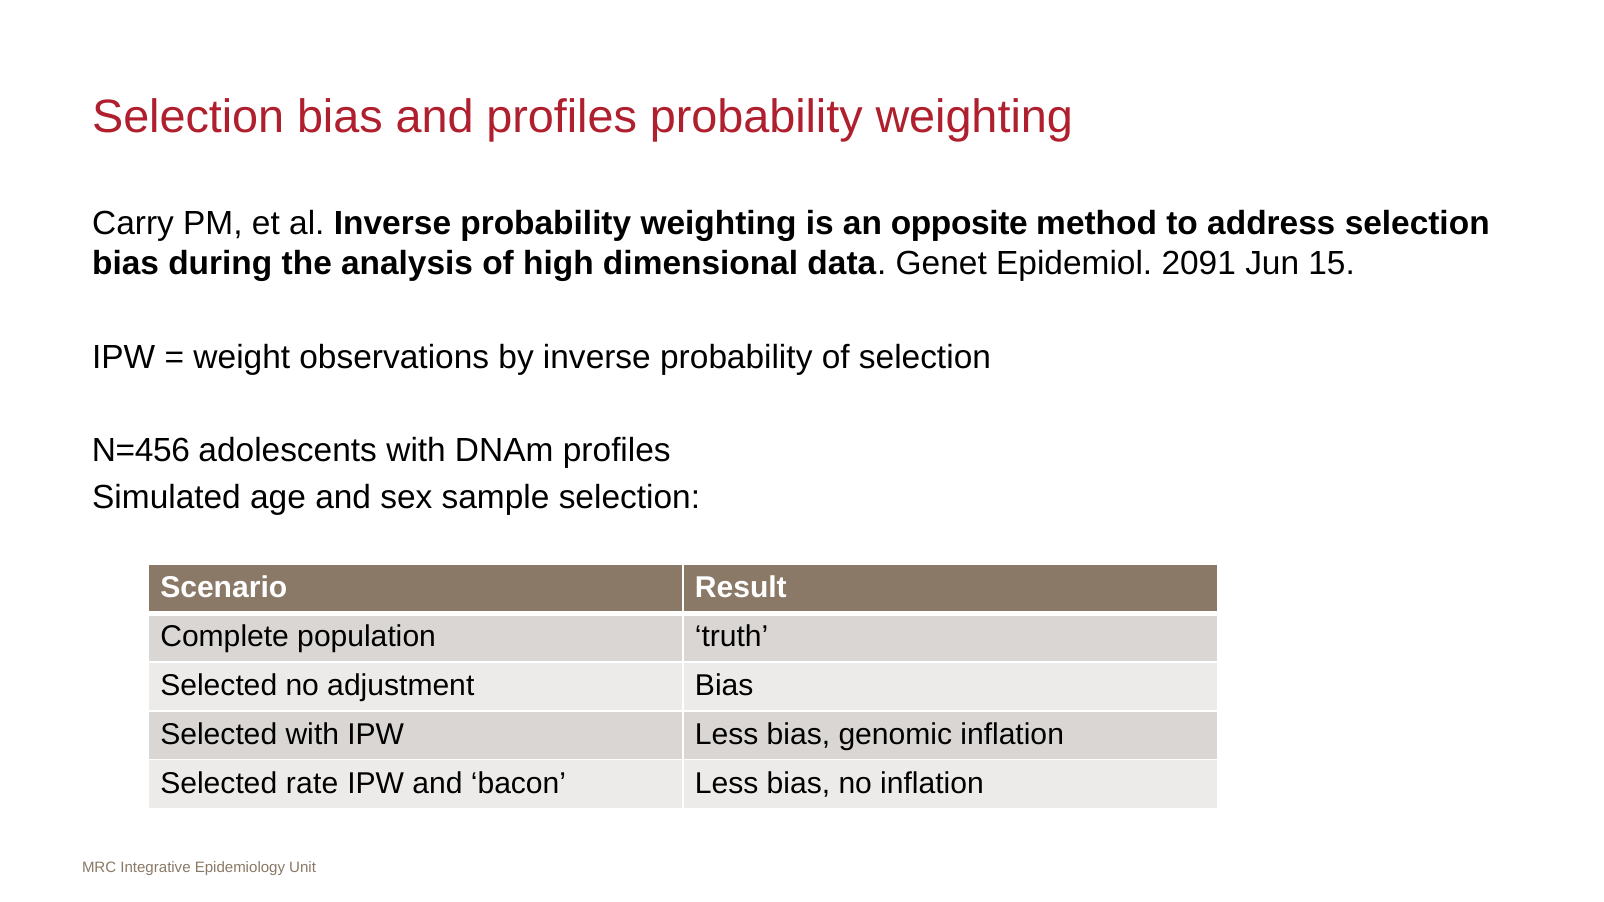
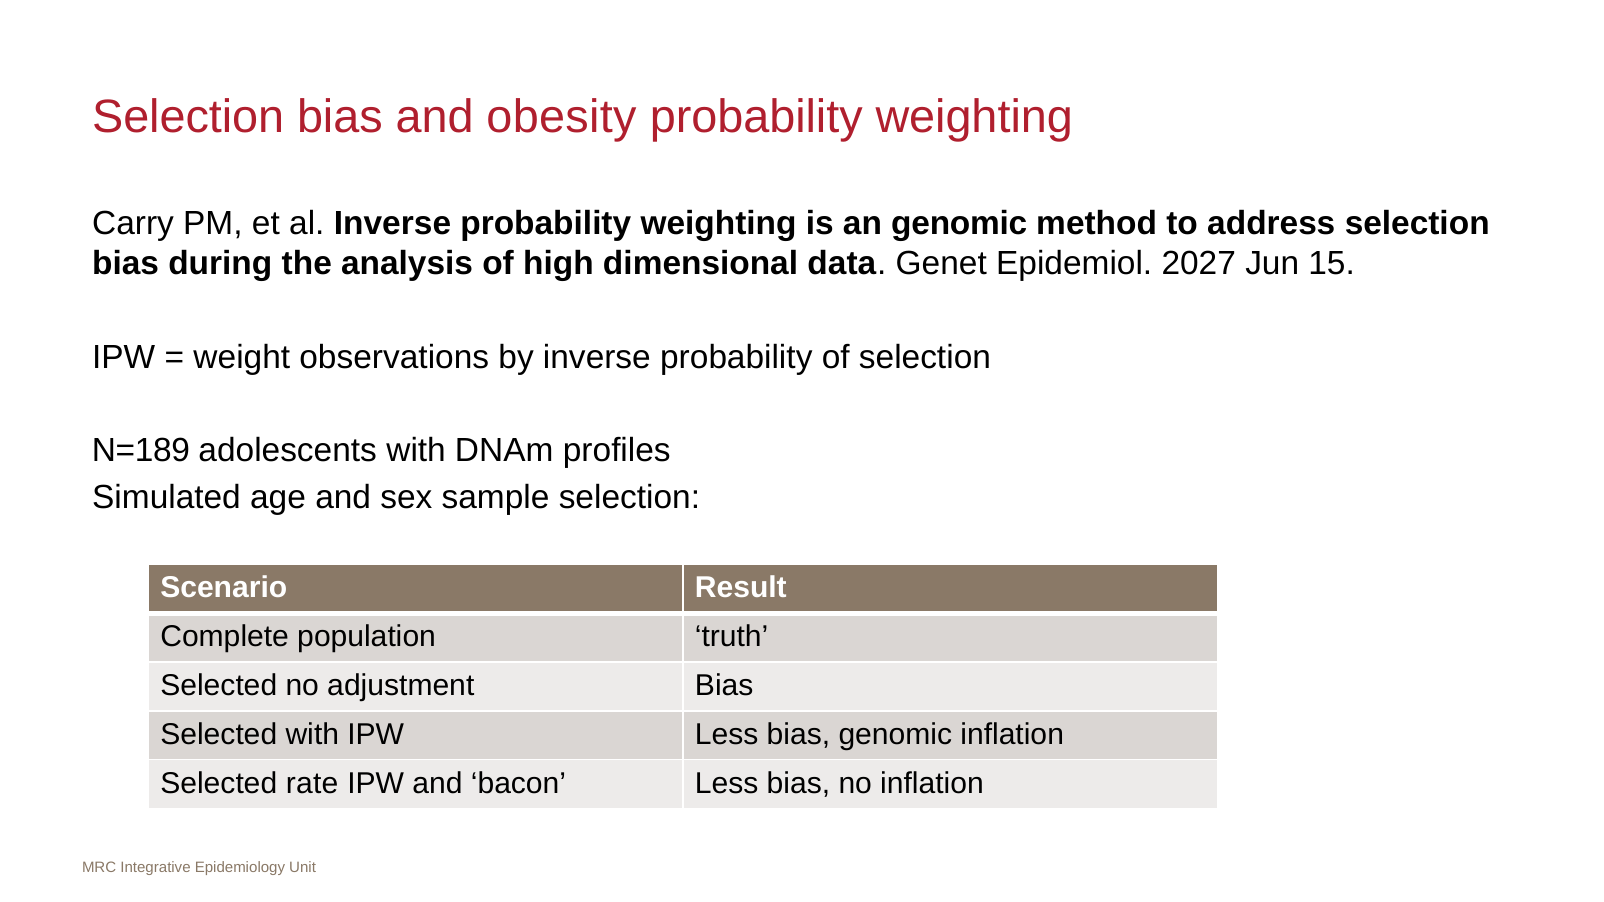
and profiles: profiles -> obesity
an opposite: opposite -> genomic
2091: 2091 -> 2027
N=456: N=456 -> N=189
